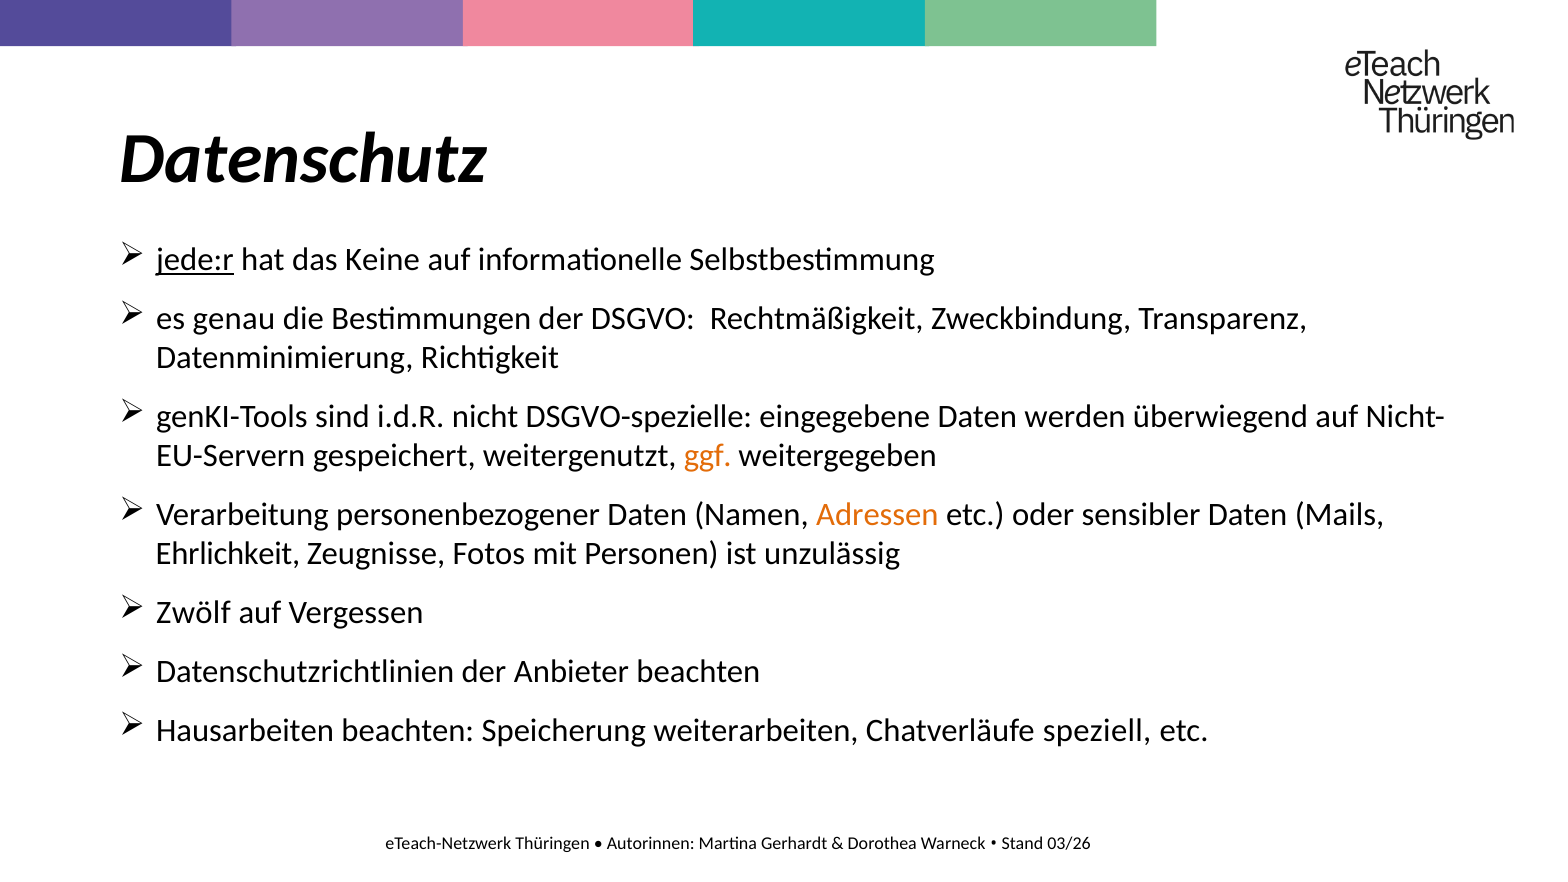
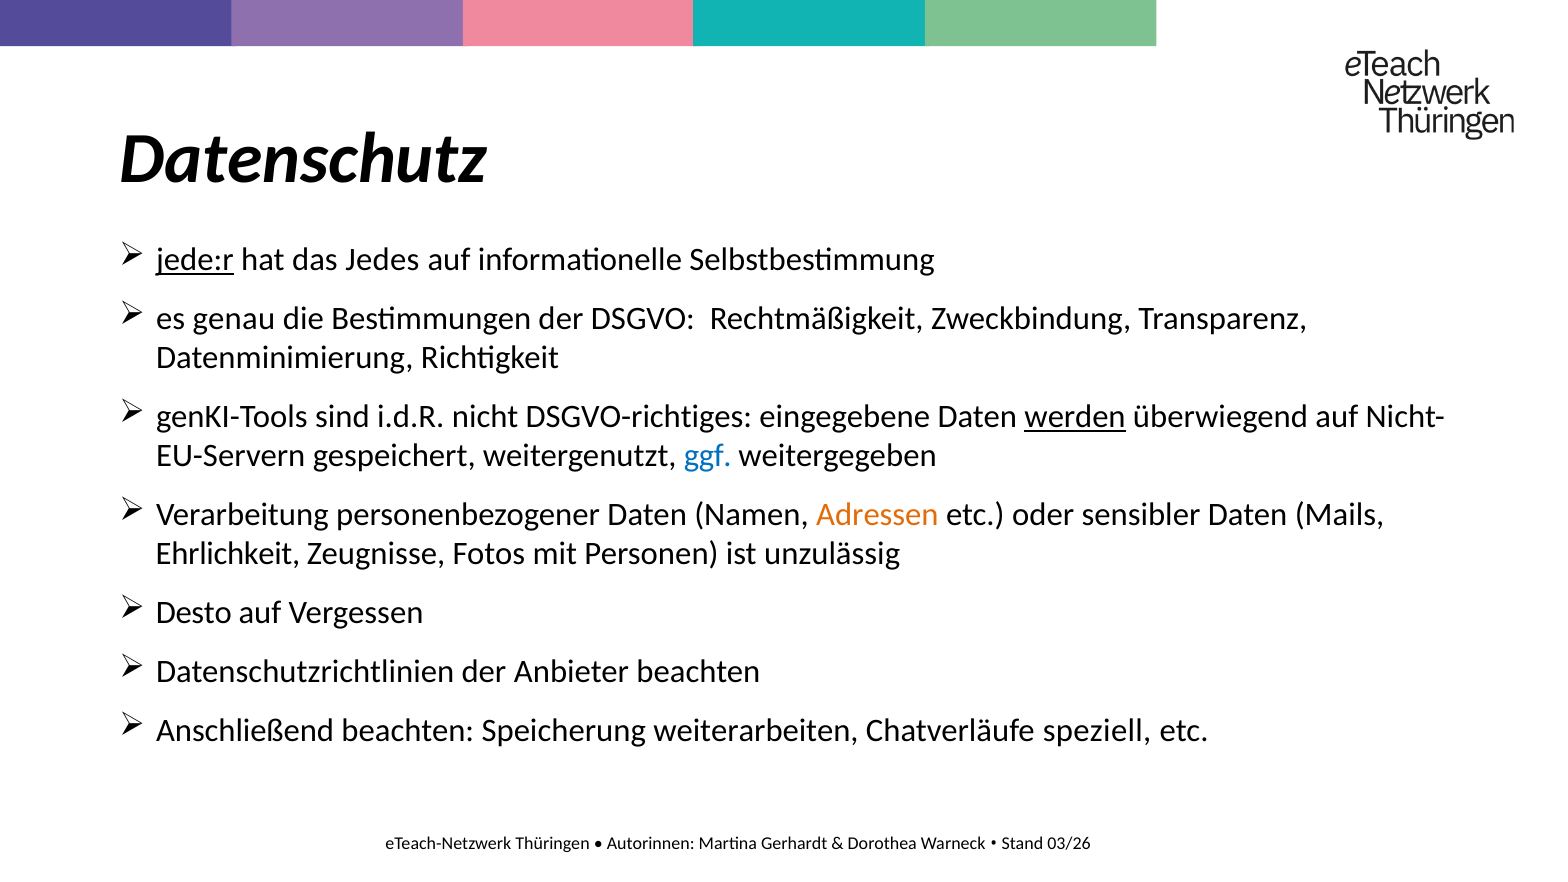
Keine: Keine -> Jedes
DSGVO-spezielle: DSGVO-spezielle -> DSGVO-richtiges
werden underline: none -> present
ggf colour: orange -> blue
Zwölf: Zwölf -> Desto
Hausarbeiten: Hausarbeiten -> Anschließend
